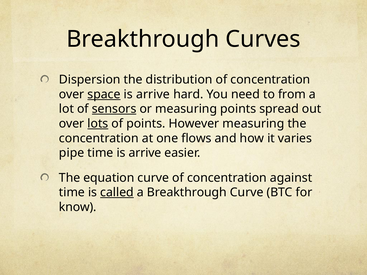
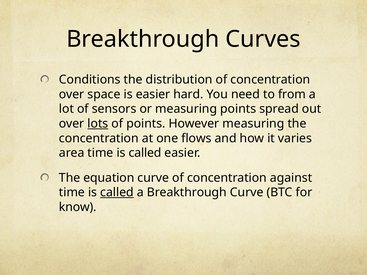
Dispersion: Dispersion -> Conditions
space underline: present -> none
arrive at (153, 94): arrive -> easier
sensors underline: present -> none
pipe: pipe -> area
arrive at (145, 153): arrive -> called
